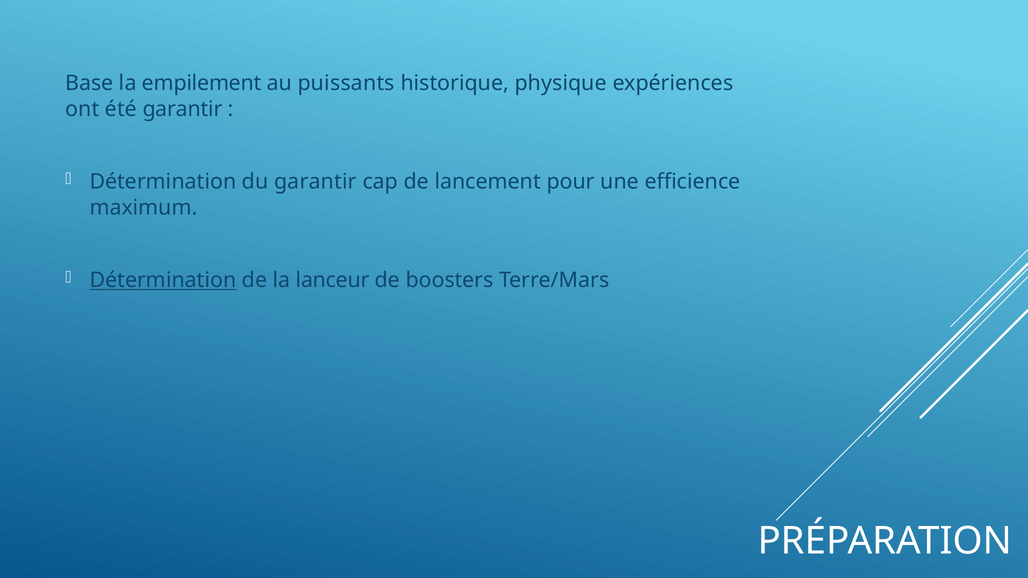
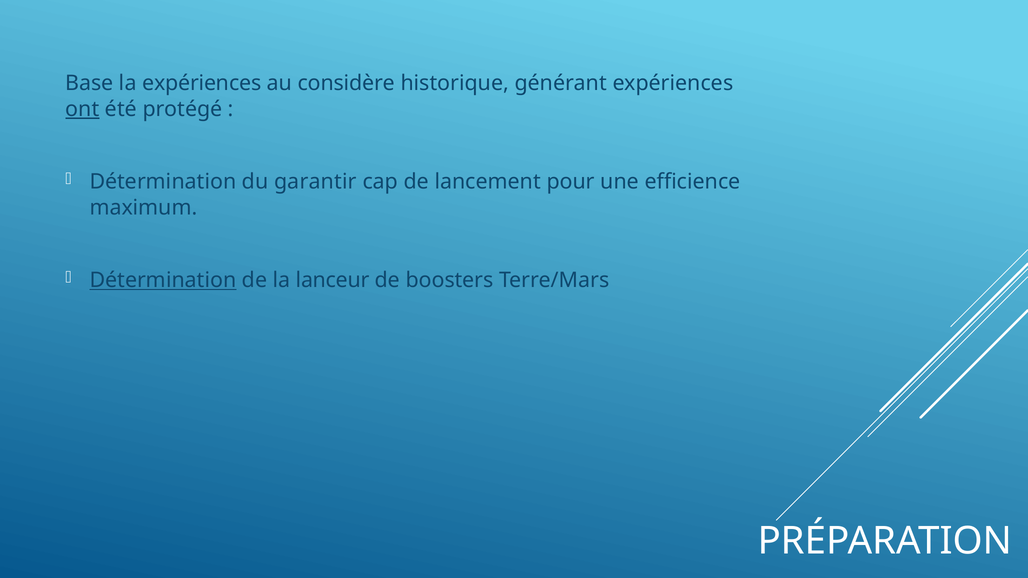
la empilement: empilement -> expériences
puissants: puissants -> considère
physique: physique -> générant
ont underline: none -> present
été garantir: garantir -> protégé
